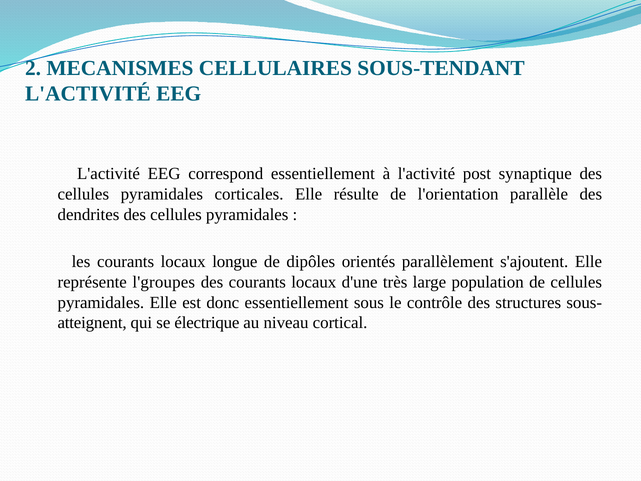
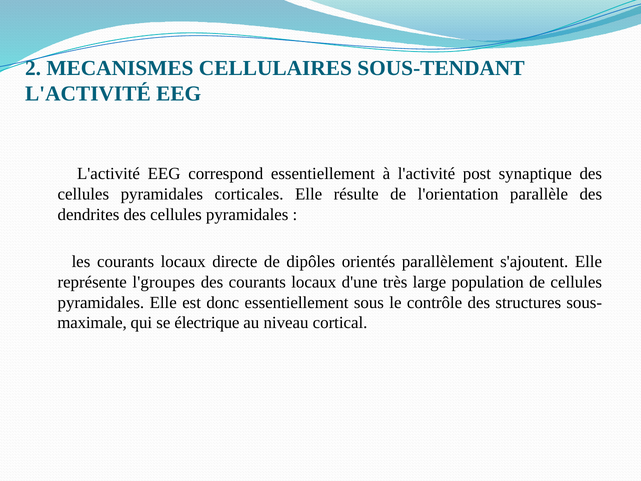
longue: longue -> directe
atteignent: atteignent -> maximale
